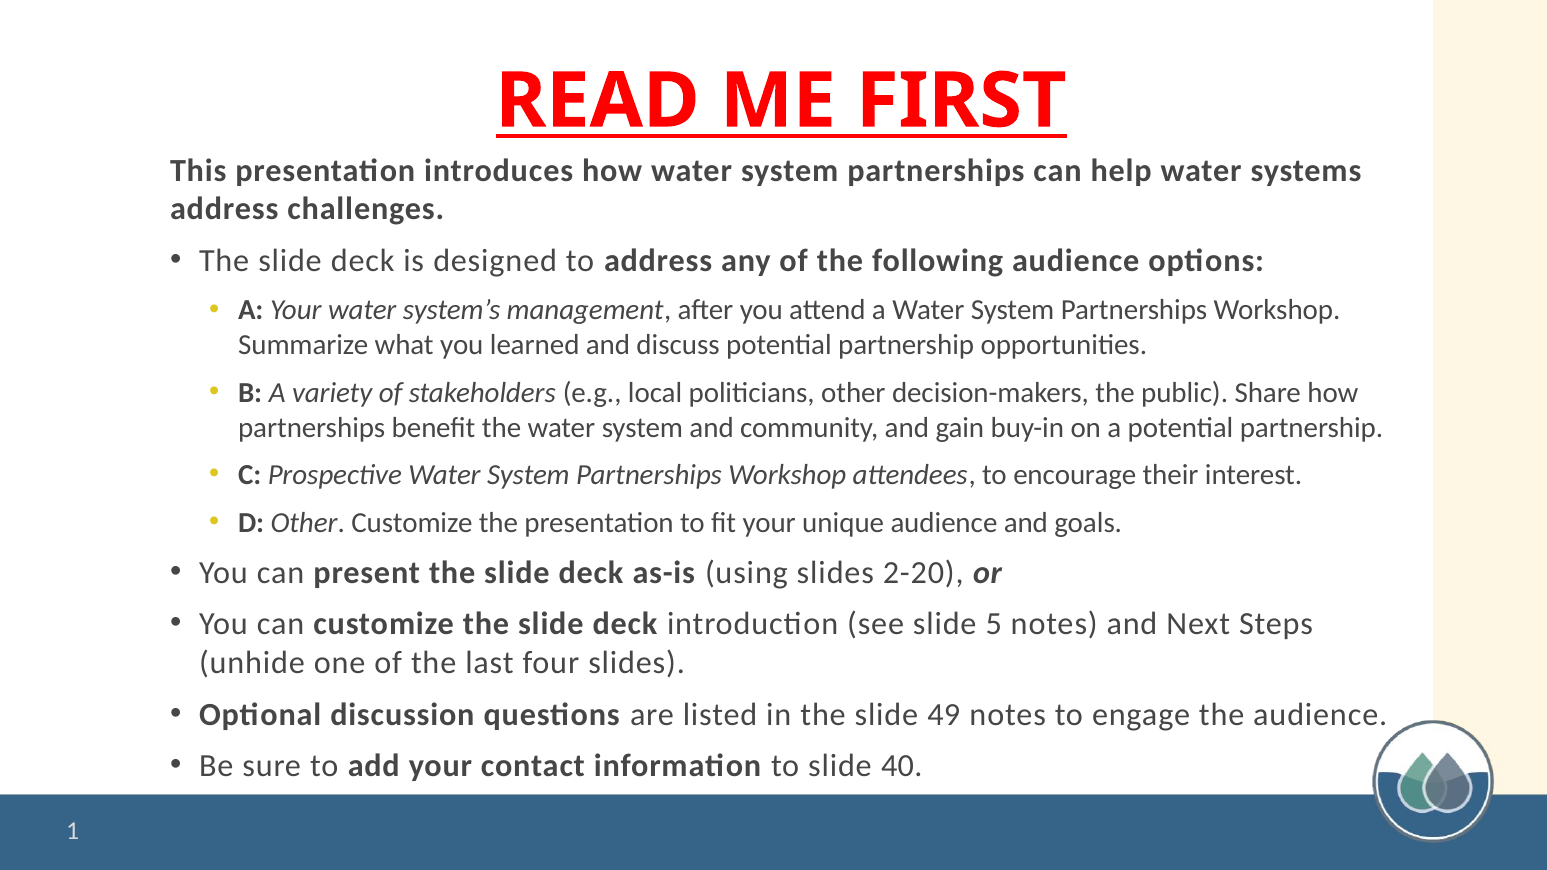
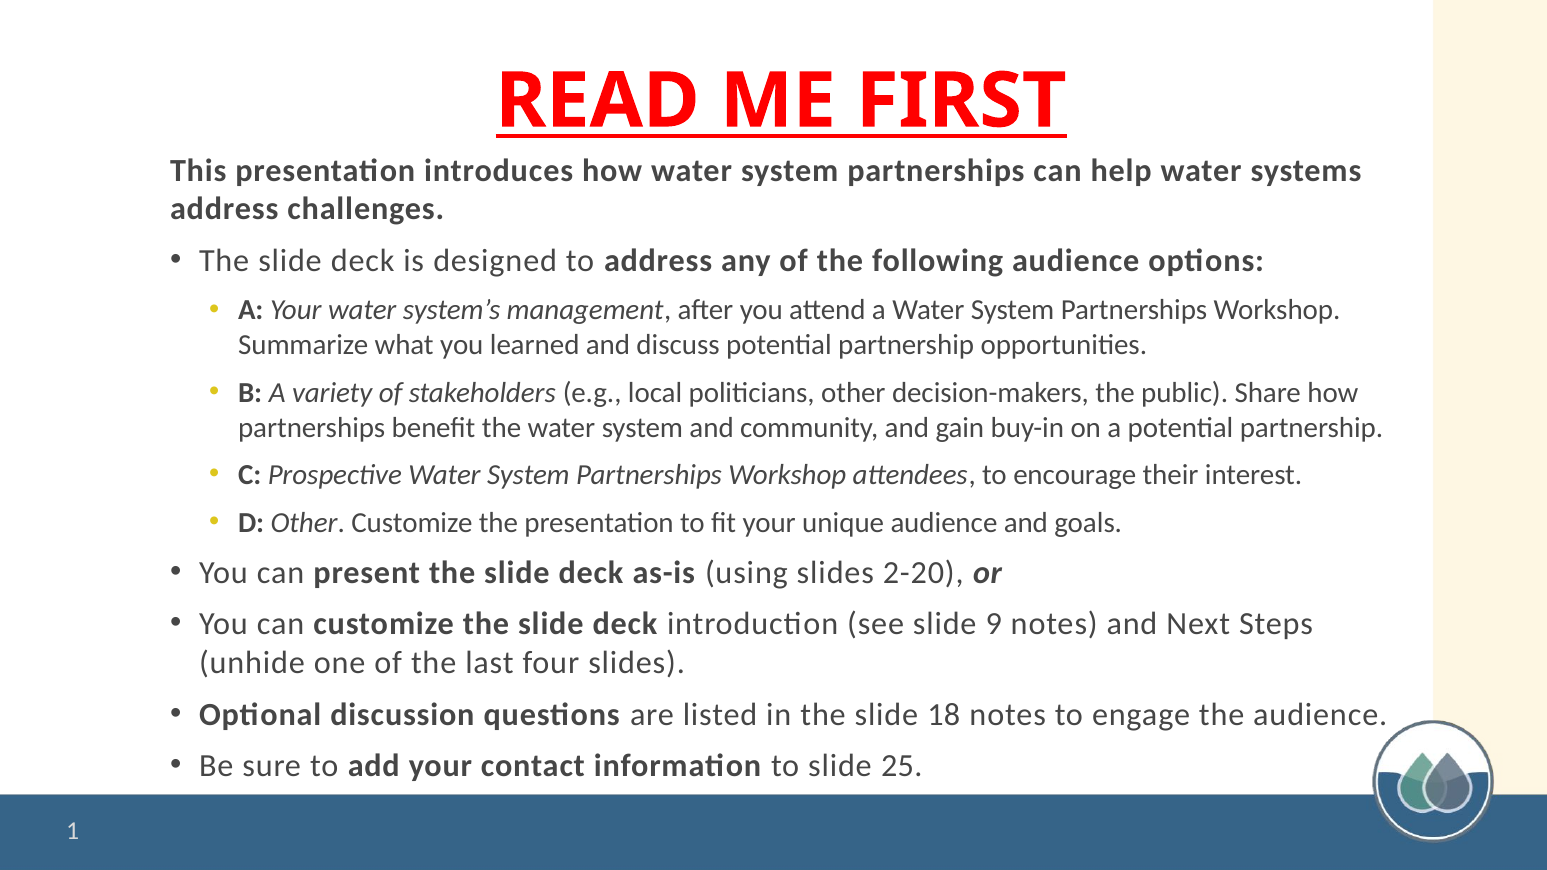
5: 5 -> 9
49: 49 -> 18
40: 40 -> 25
